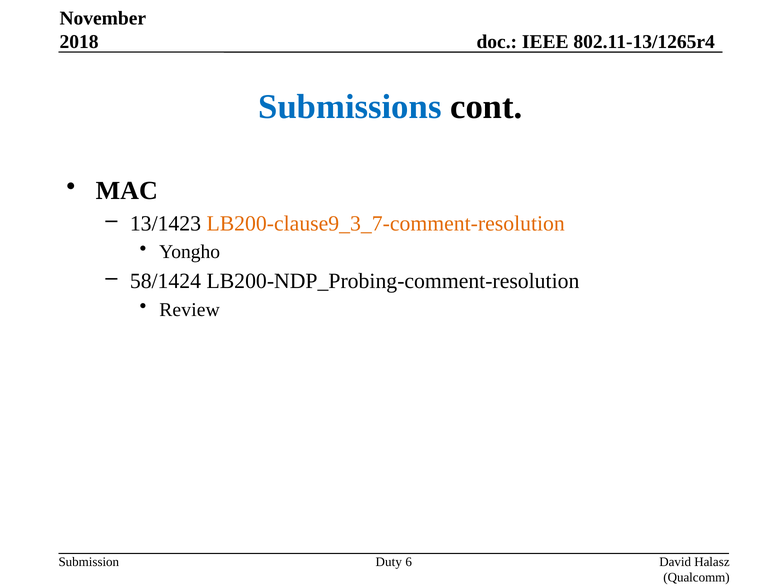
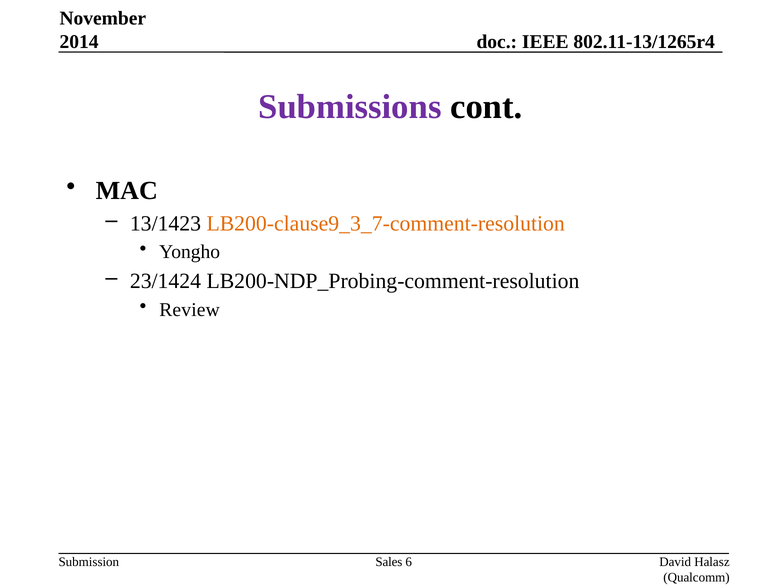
2018: 2018 -> 2014
Submissions colour: blue -> purple
58/1424: 58/1424 -> 23/1424
Duty: Duty -> Sales
